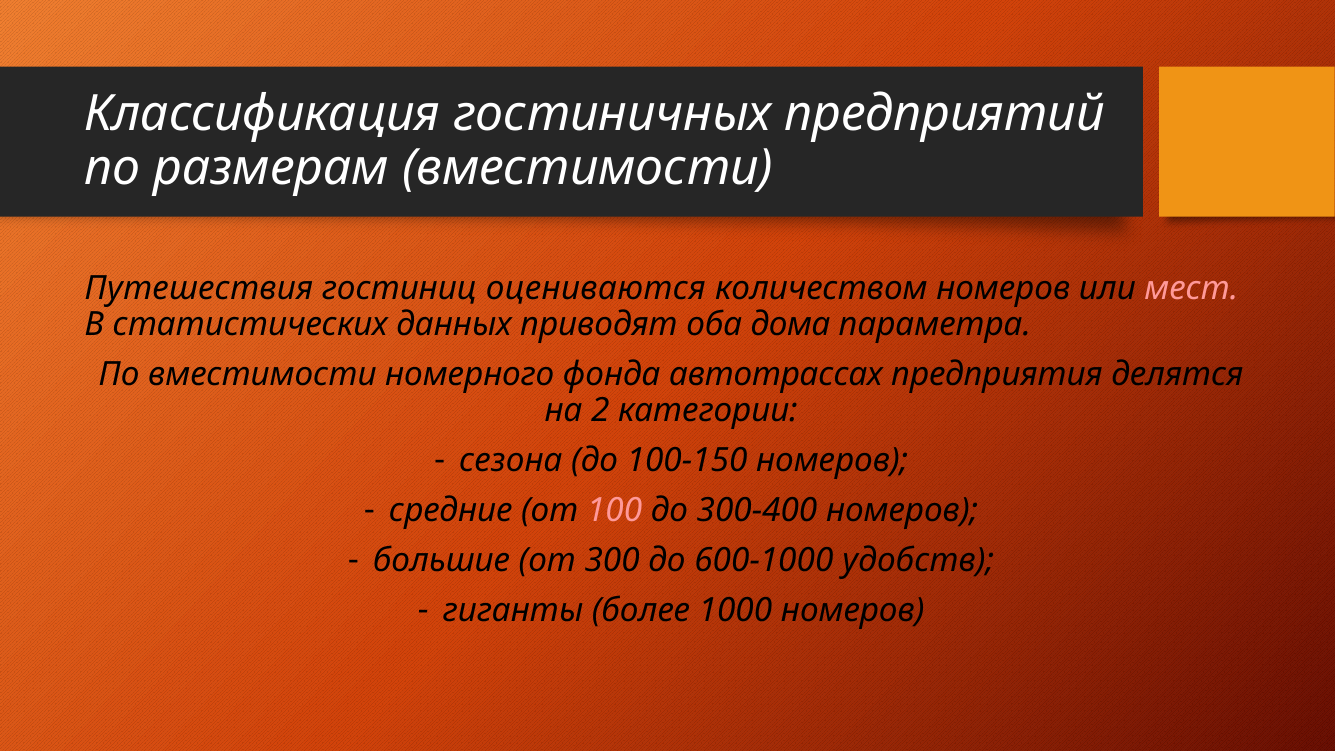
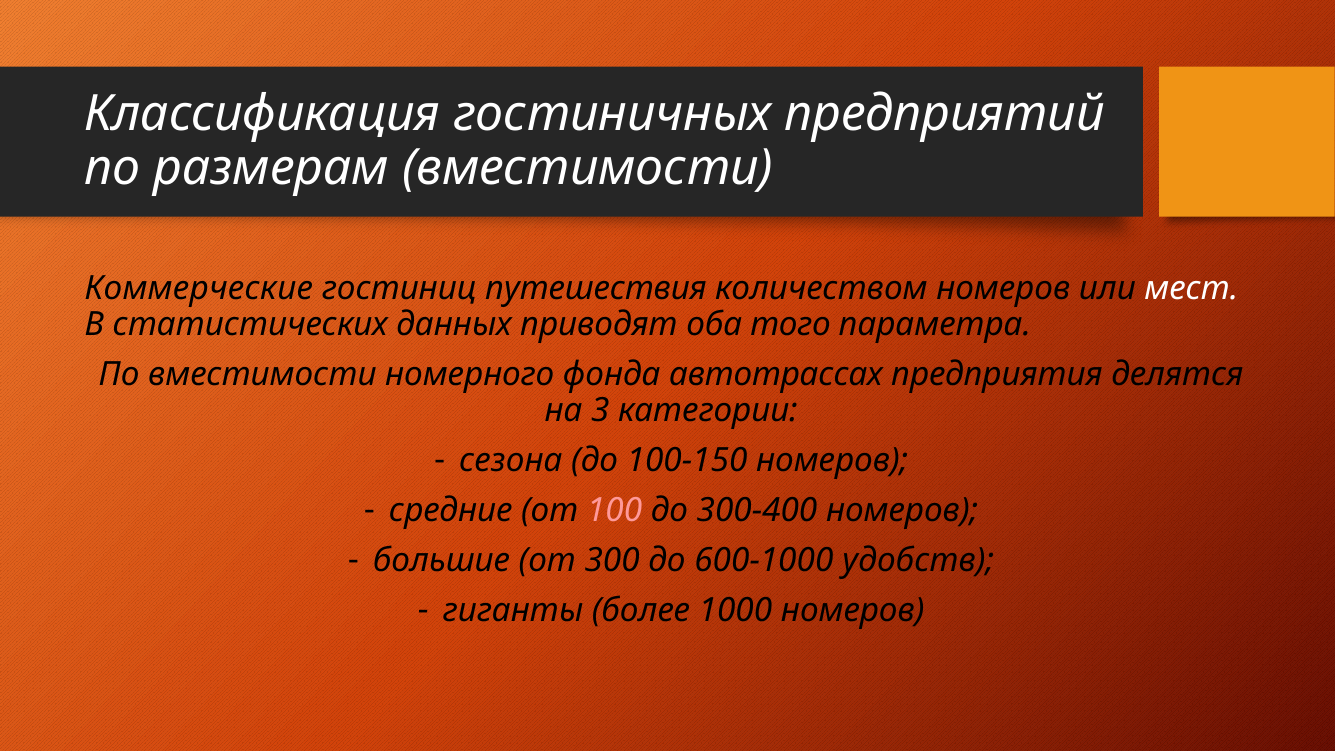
Путешествия: Путешествия -> Коммерческие
оцениваются: оцениваются -> путешествия
мест colour: pink -> white
дома: дома -> того
2: 2 -> 3
